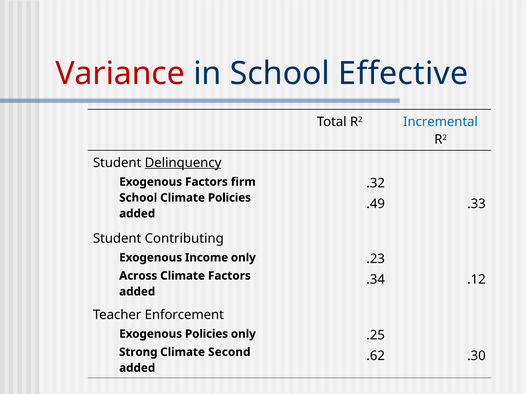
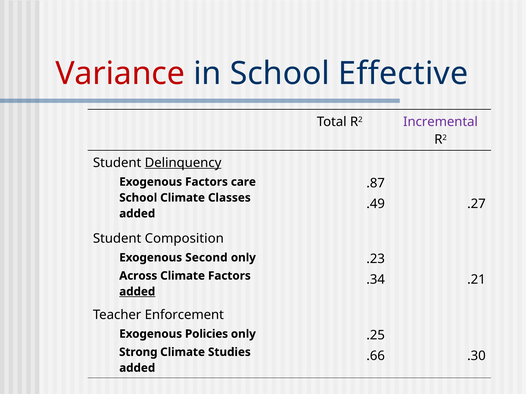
Incremental colour: blue -> purple
.32: .32 -> .87
firm: firm -> care
Climate Policies: Policies -> Classes
.33: .33 -> .27
Contributing: Contributing -> Composition
Income: Income -> Second
.12: .12 -> .21
added at (137, 292) underline: none -> present
Second: Second -> Studies
.62: .62 -> .66
